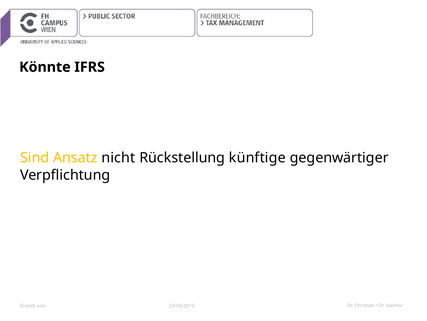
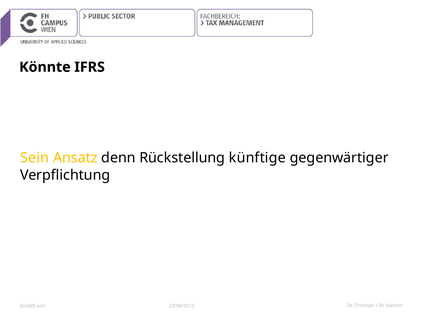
Sind: Sind -> Sein
nicht: nicht -> denn
